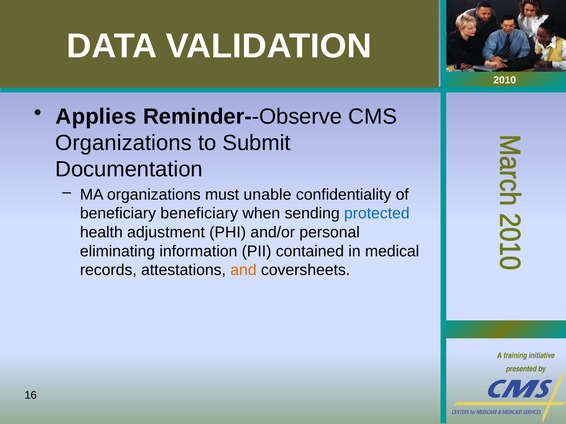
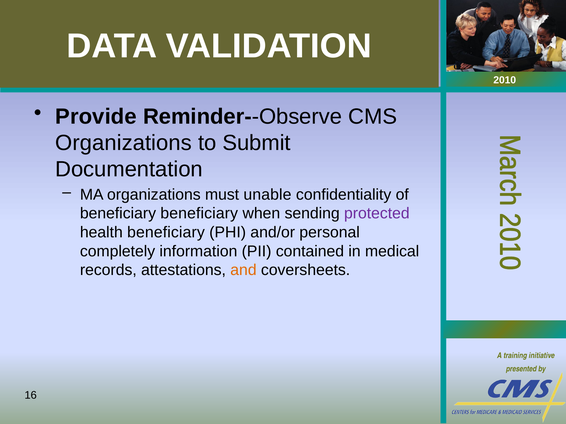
Applies: Applies -> Provide
protected colour: blue -> purple
health adjustment: adjustment -> beneficiary
eliminating: eliminating -> completely
